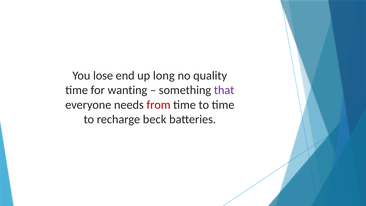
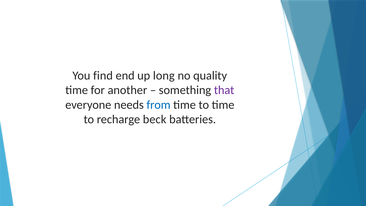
lose: lose -> find
wanting: wanting -> another
from colour: red -> blue
